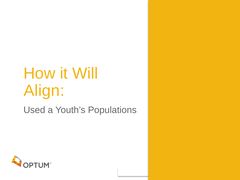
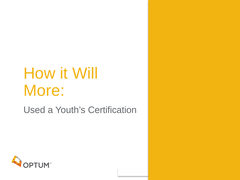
Align: Align -> More
Populations: Populations -> Certification
